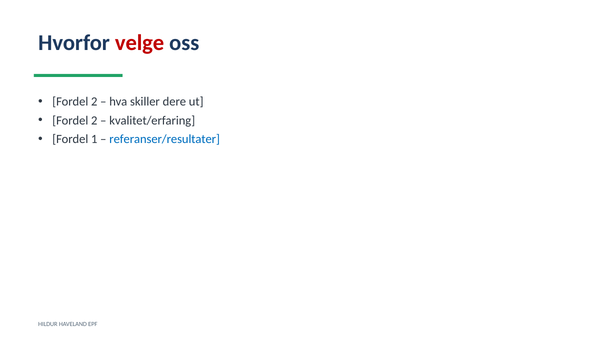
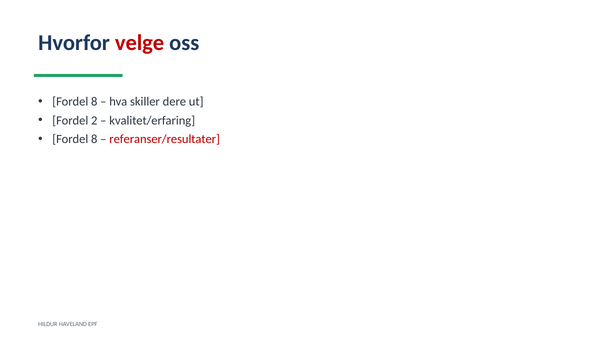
2 at (94, 102): 2 -> 8
1 at (94, 139): 1 -> 8
referanser/resultater colour: blue -> red
